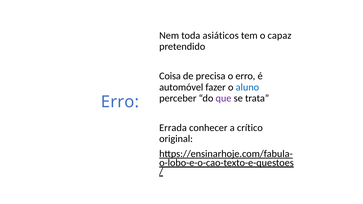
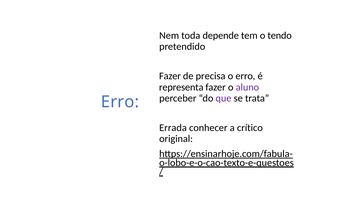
asiáticos: asiáticos -> depende
capaz: capaz -> tendo
Coisa at (170, 76): Coisa -> Fazer
automóvel: automóvel -> representa
aluno colour: blue -> purple
